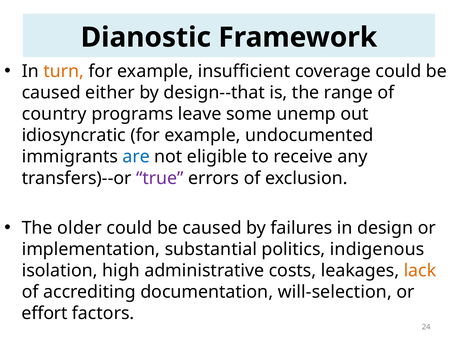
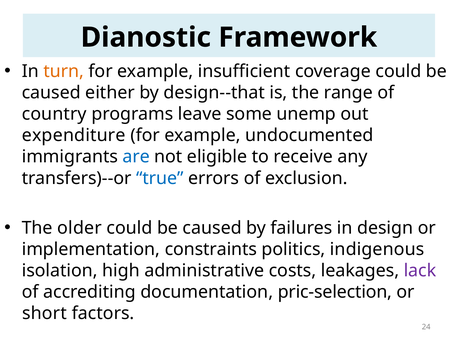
idiosyncratic: idiosyncratic -> expenditure
true colour: purple -> blue
substantial: substantial -> constraints
lack colour: orange -> purple
will-selection: will-selection -> pric-selection
effort: effort -> short
